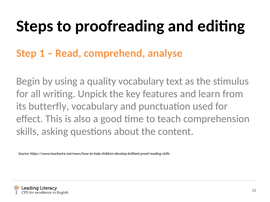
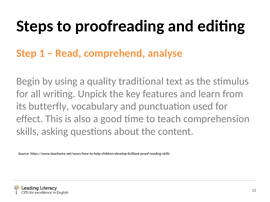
quality vocabulary: vocabulary -> traditional
